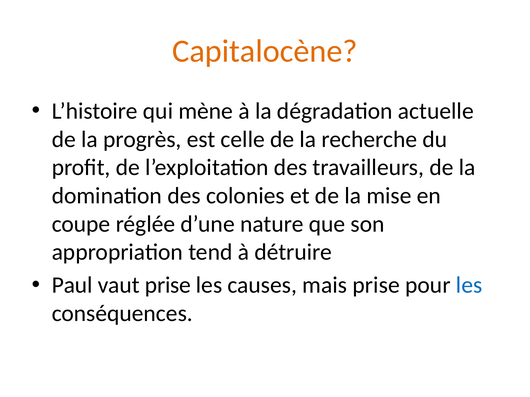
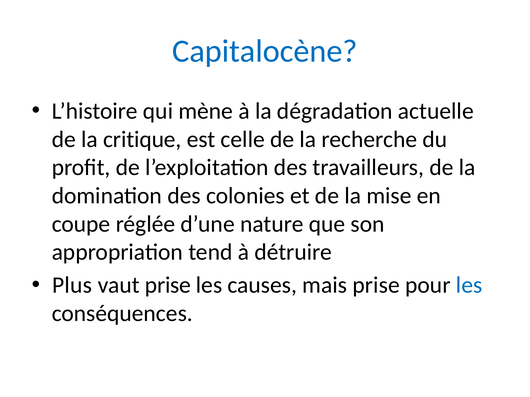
Capitalocène colour: orange -> blue
progrès: progrès -> critique
Paul: Paul -> Plus
